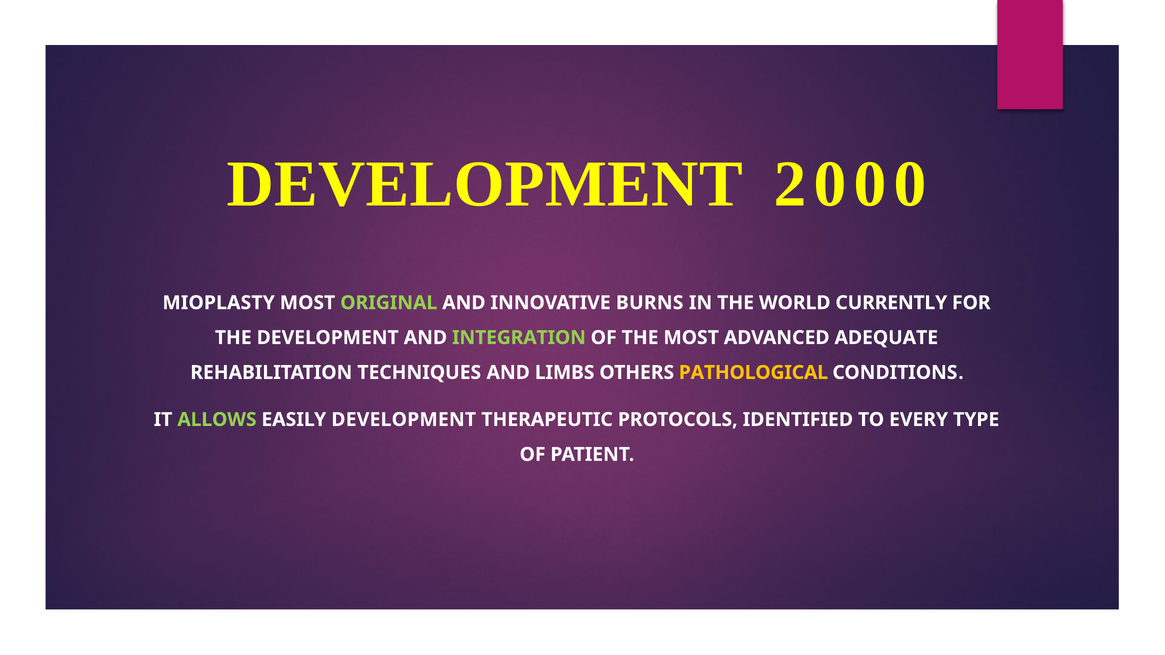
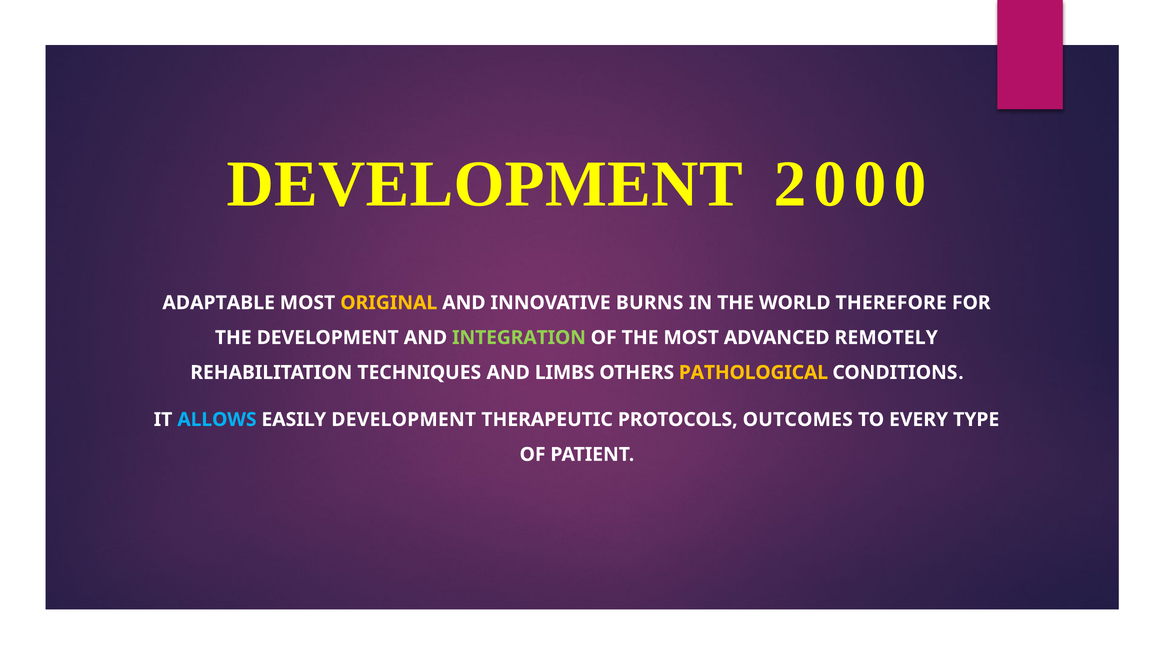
MIOPLASTY: MIOPLASTY -> ADAPTABLE
ORIGINAL colour: light green -> yellow
CURRENTLY: CURRENTLY -> THEREFORE
ADEQUATE: ADEQUATE -> REMOTELY
ALLOWS colour: light green -> light blue
IDENTIFIED: IDENTIFIED -> OUTCOMES
